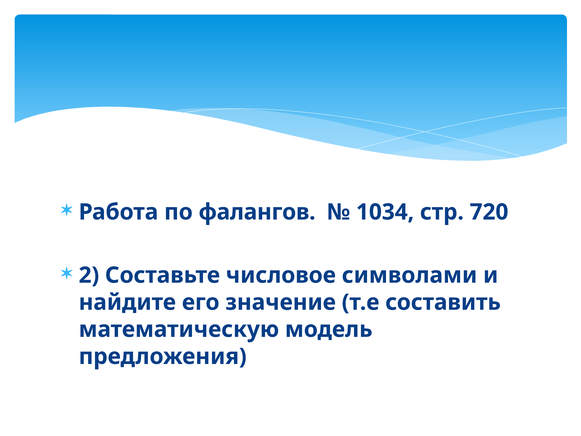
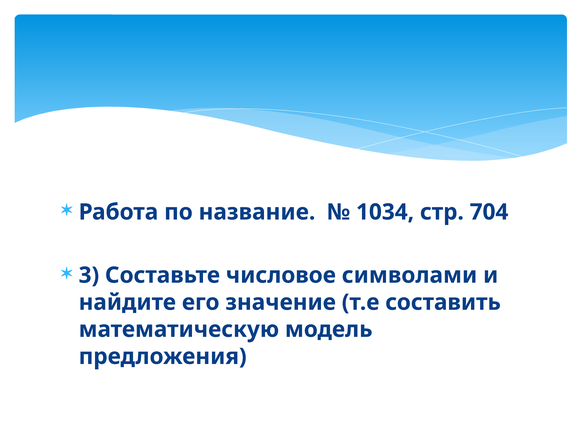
фалангов: фалангов -> название
720: 720 -> 704
2: 2 -> 3
